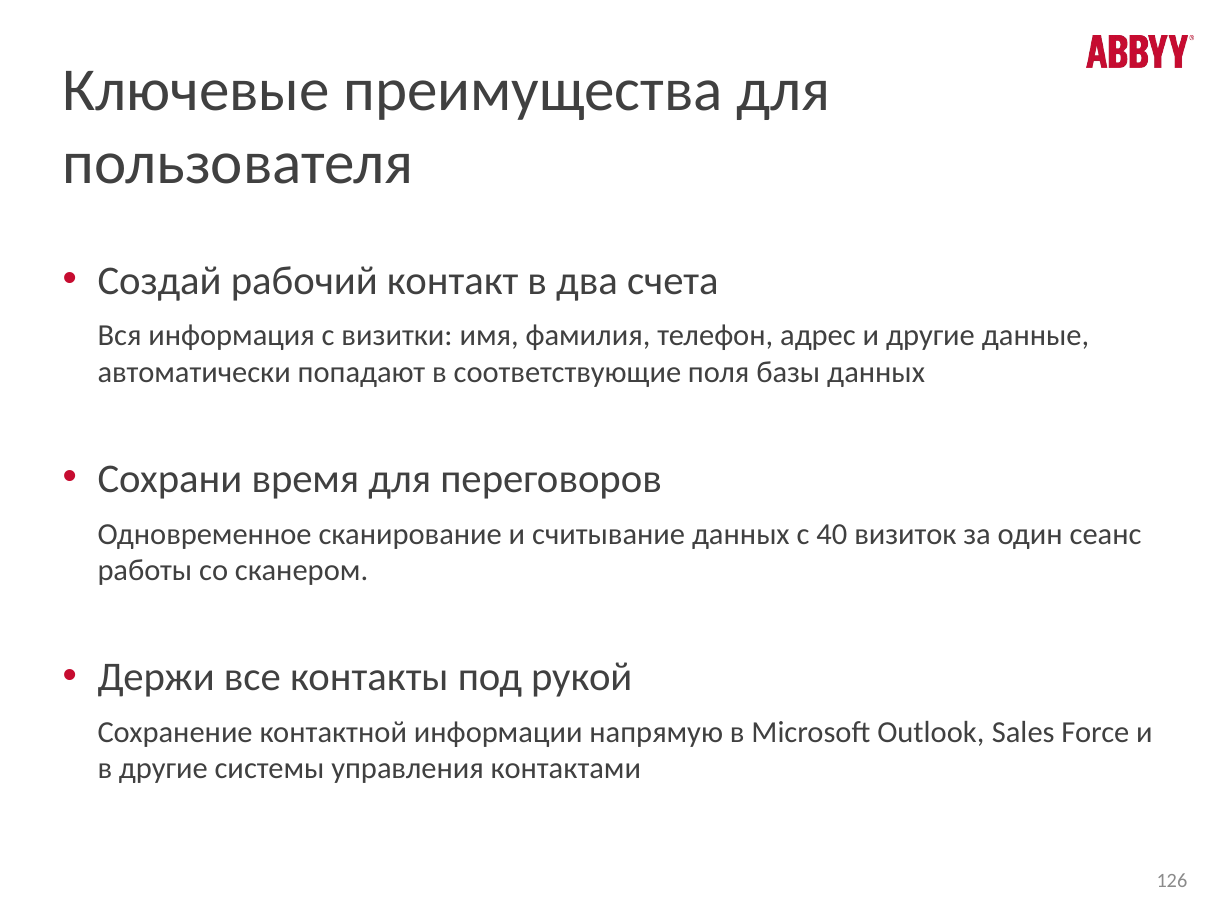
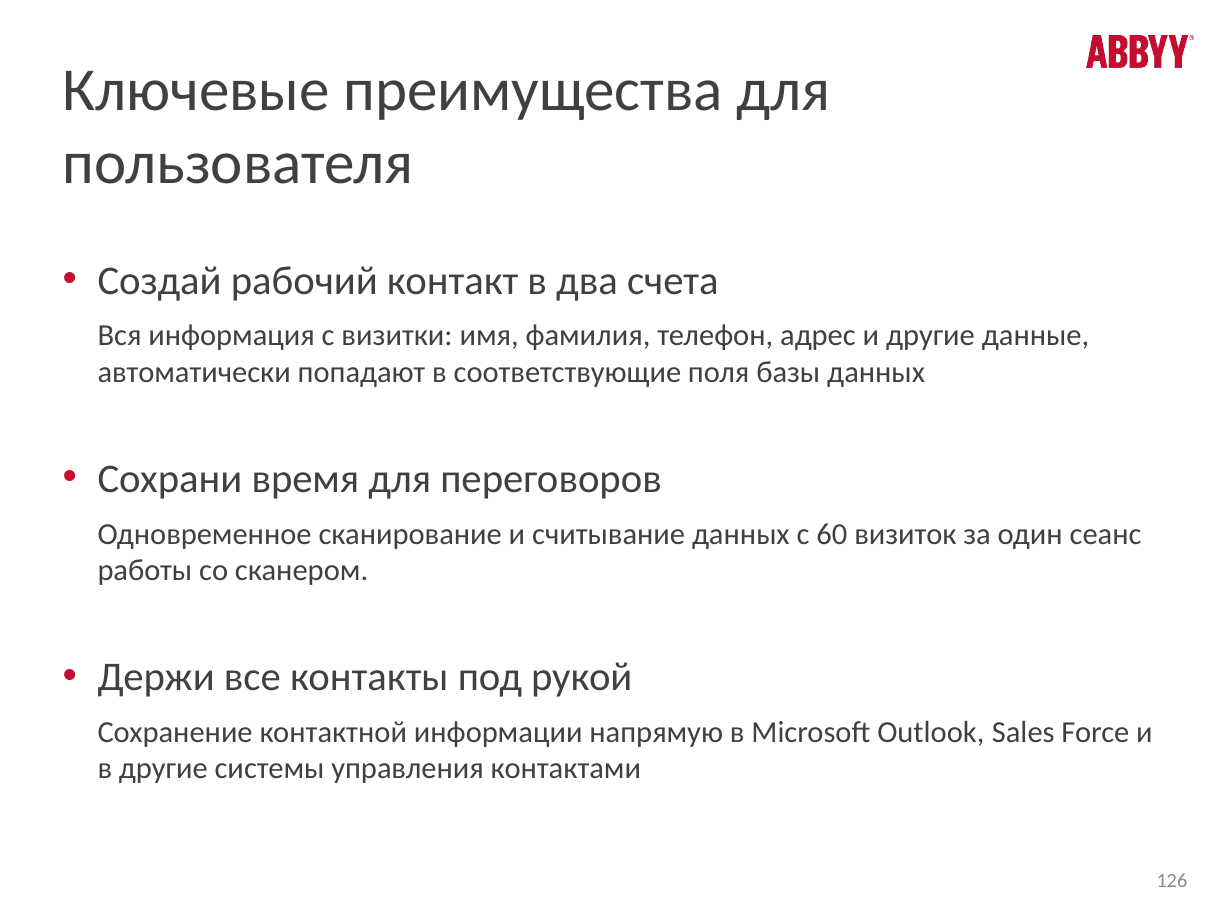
40: 40 -> 60
